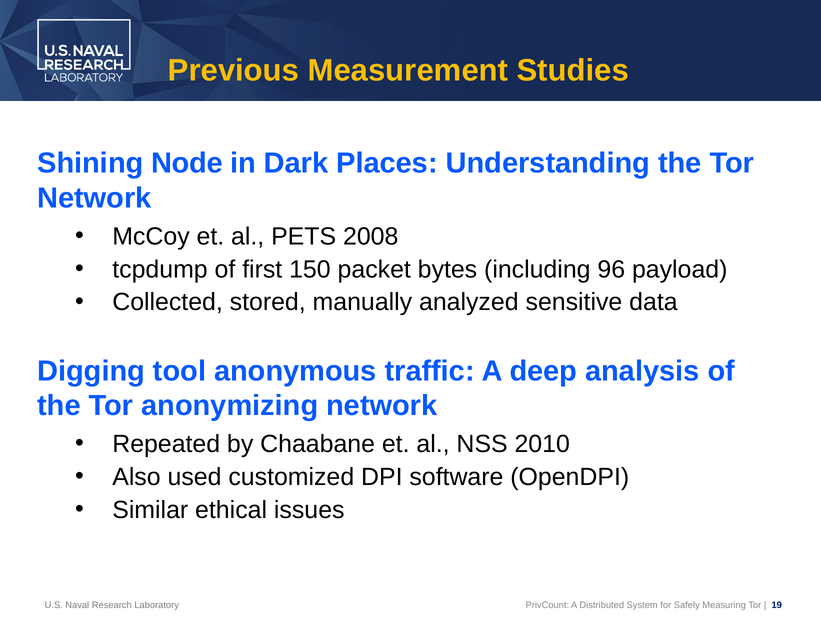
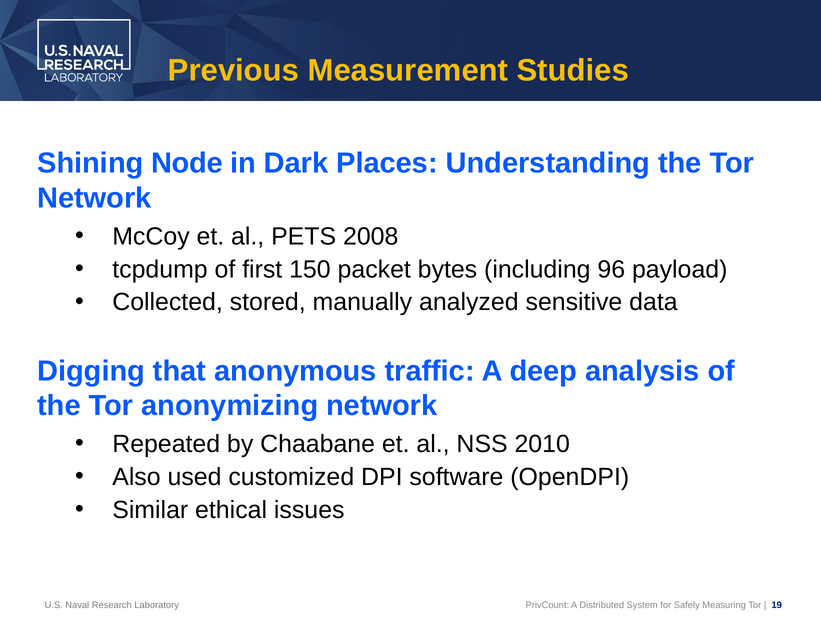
tool: tool -> that
